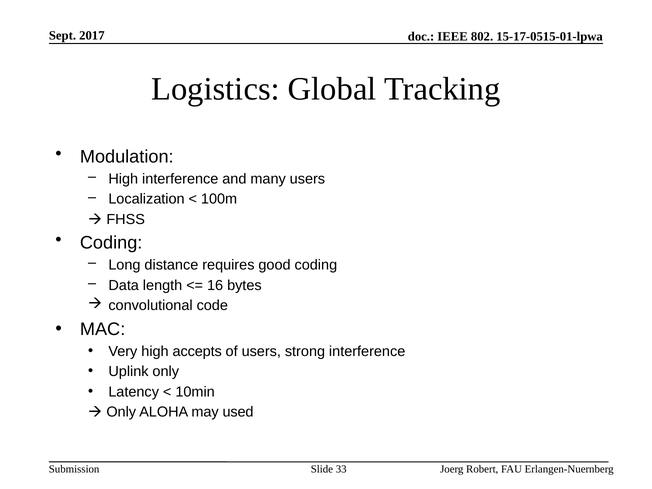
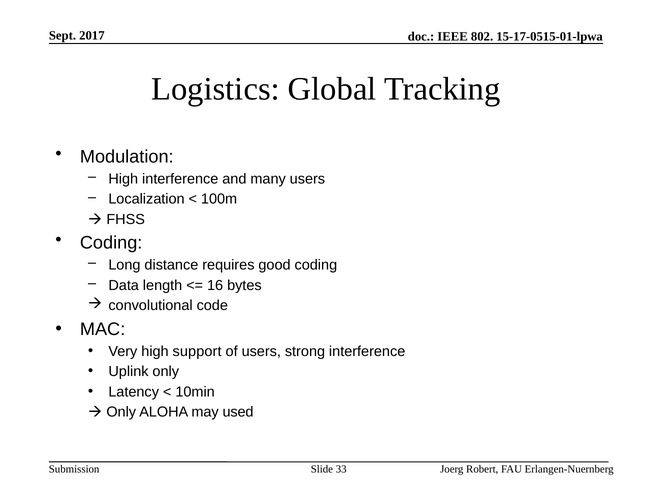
accepts: accepts -> support
